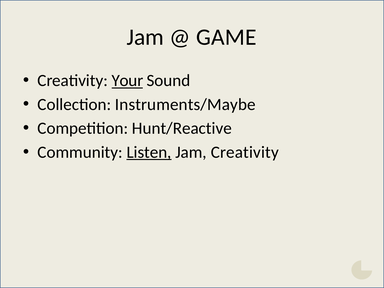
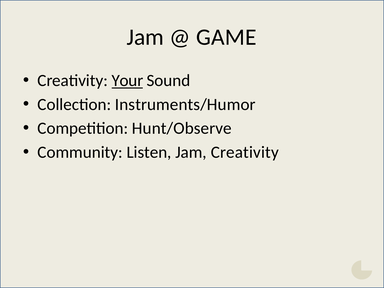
Instruments/Maybe: Instruments/Maybe -> Instruments/Humor
Hunt/Reactive: Hunt/Reactive -> Hunt/Observe
Listen underline: present -> none
